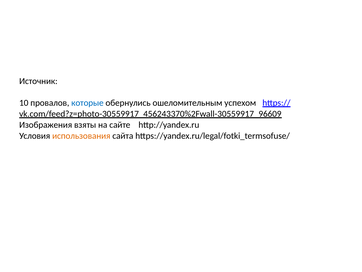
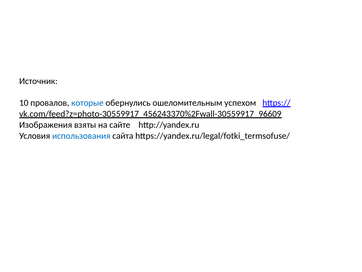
использования colour: orange -> blue
